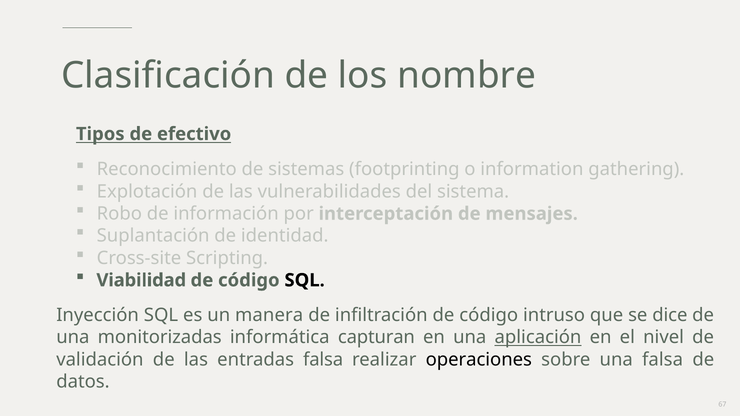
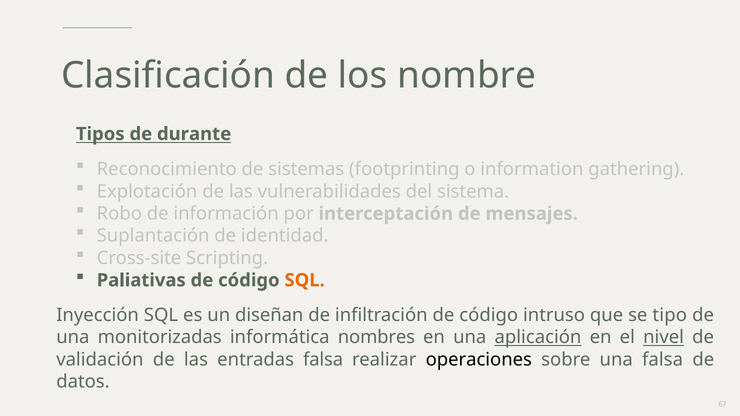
efectivo: efectivo -> durante
Viabilidad: Viabilidad -> Paliativas
SQL at (305, 280) colour: black -> orange
manera: manera -> diseñan
dice: dice -> tipo
capturan: capturan -> nombres
nivel underline: none -> present
